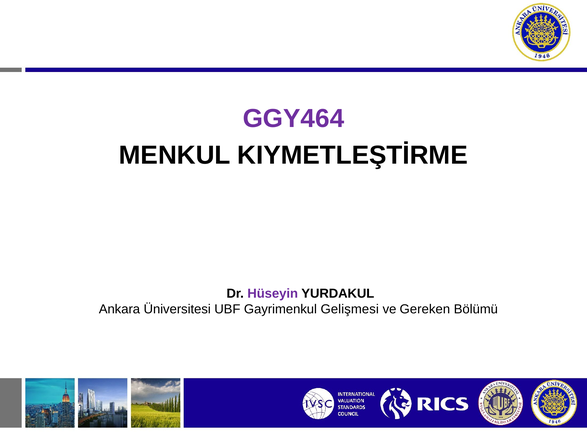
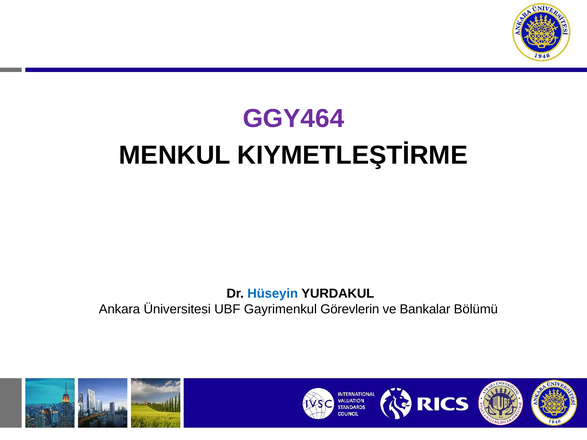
Hüseyin colour: purple -> blue
Gelişmesi: Gelişmesi -> Görevlerin
Gereken: Gereken -> Bankalar
